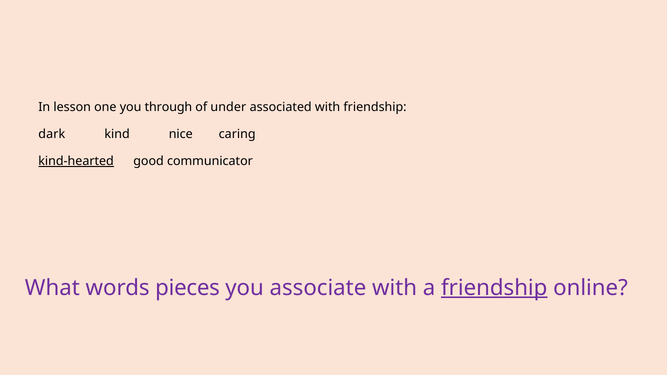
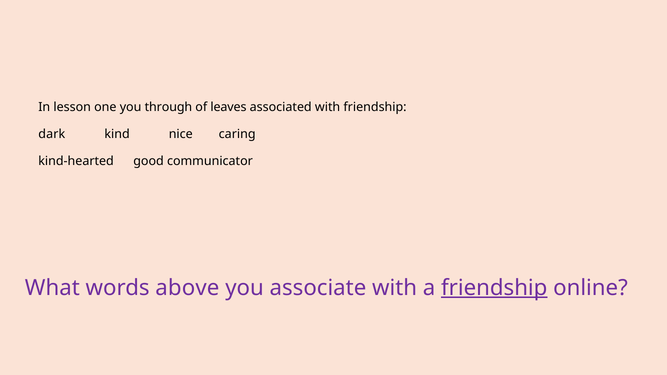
under: under -> leaves
kind-hearted underline: present -> none
pieces: pieces -> above
